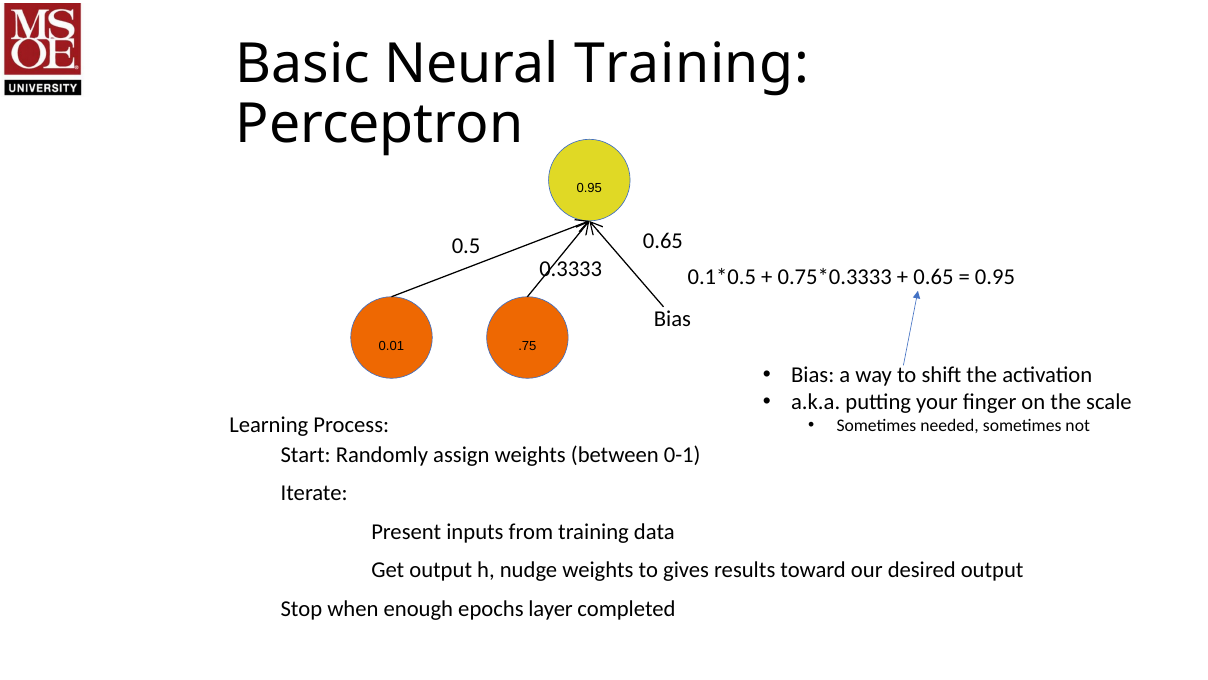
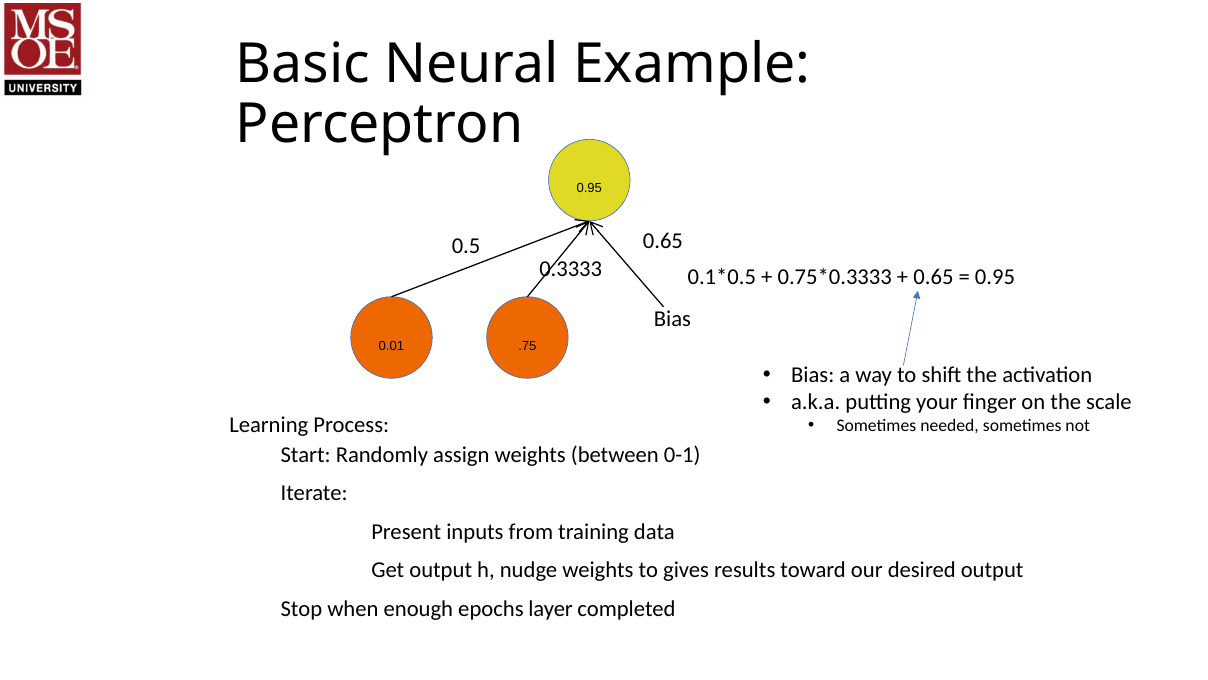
Neural Training: Training -> Example
